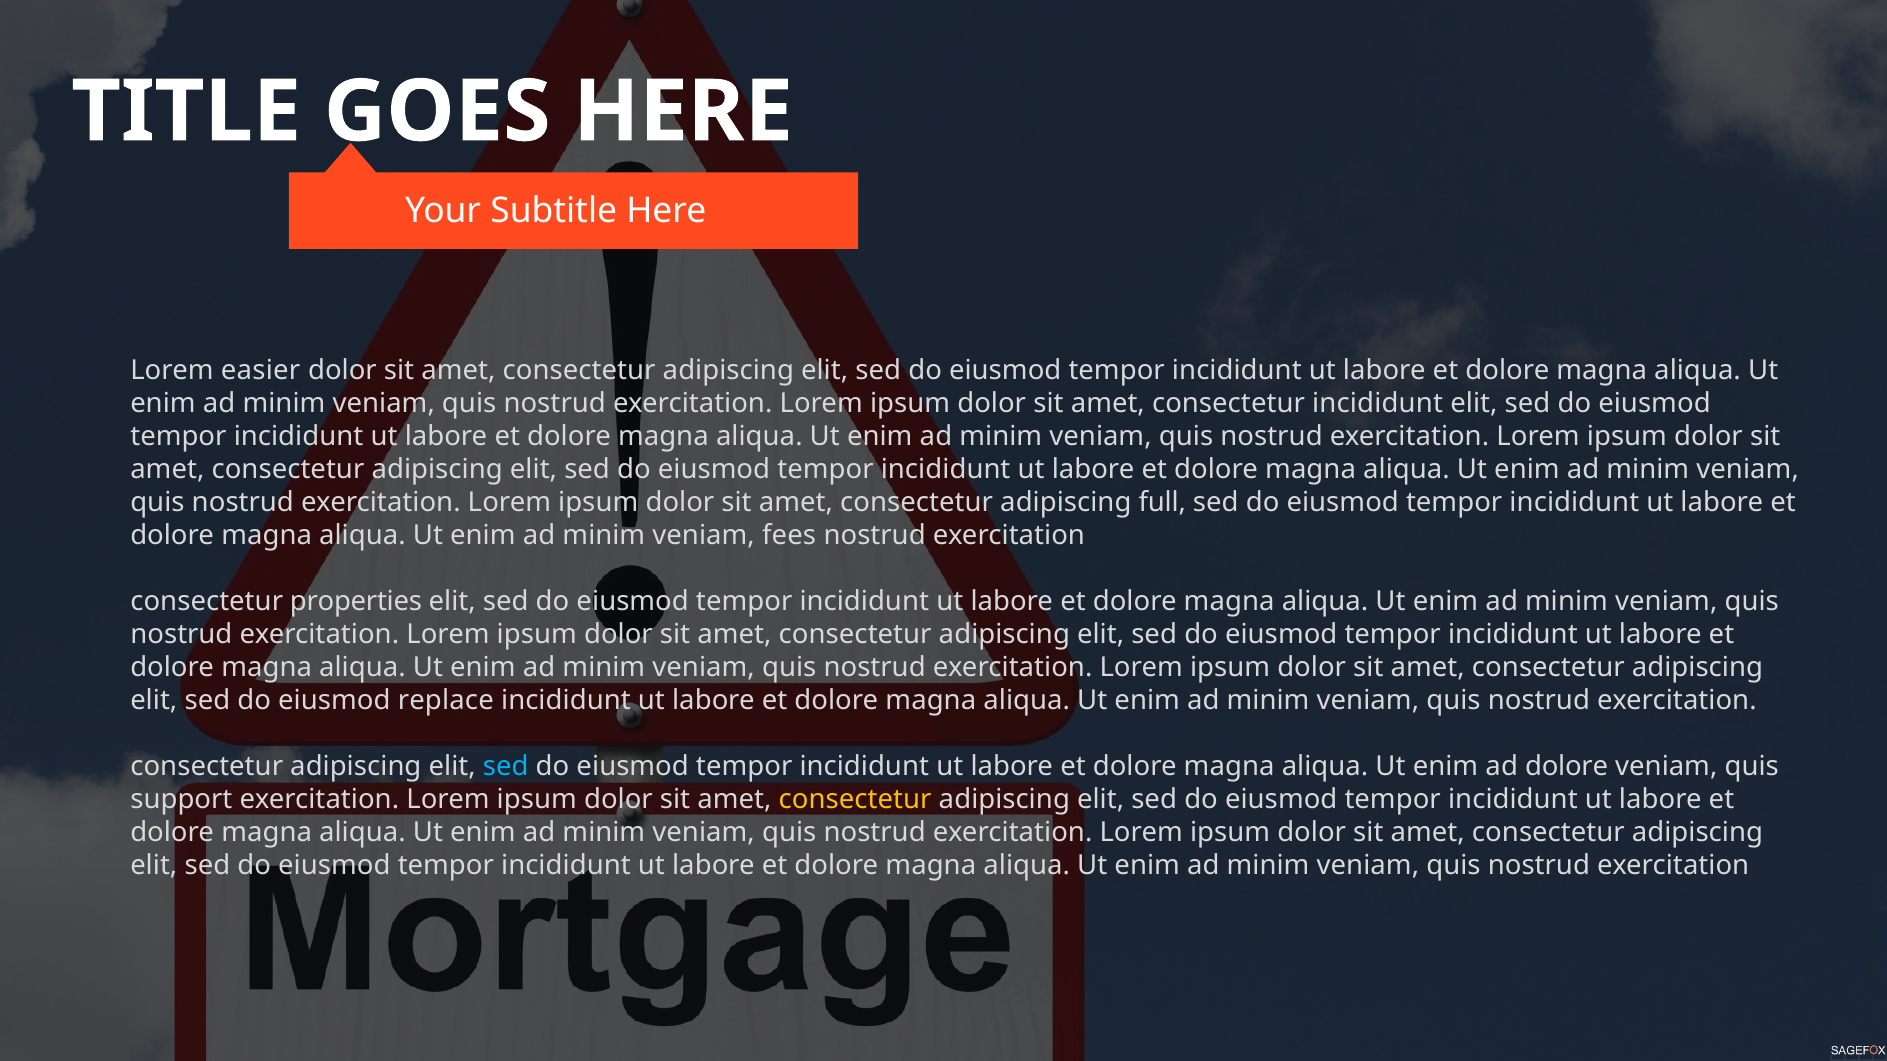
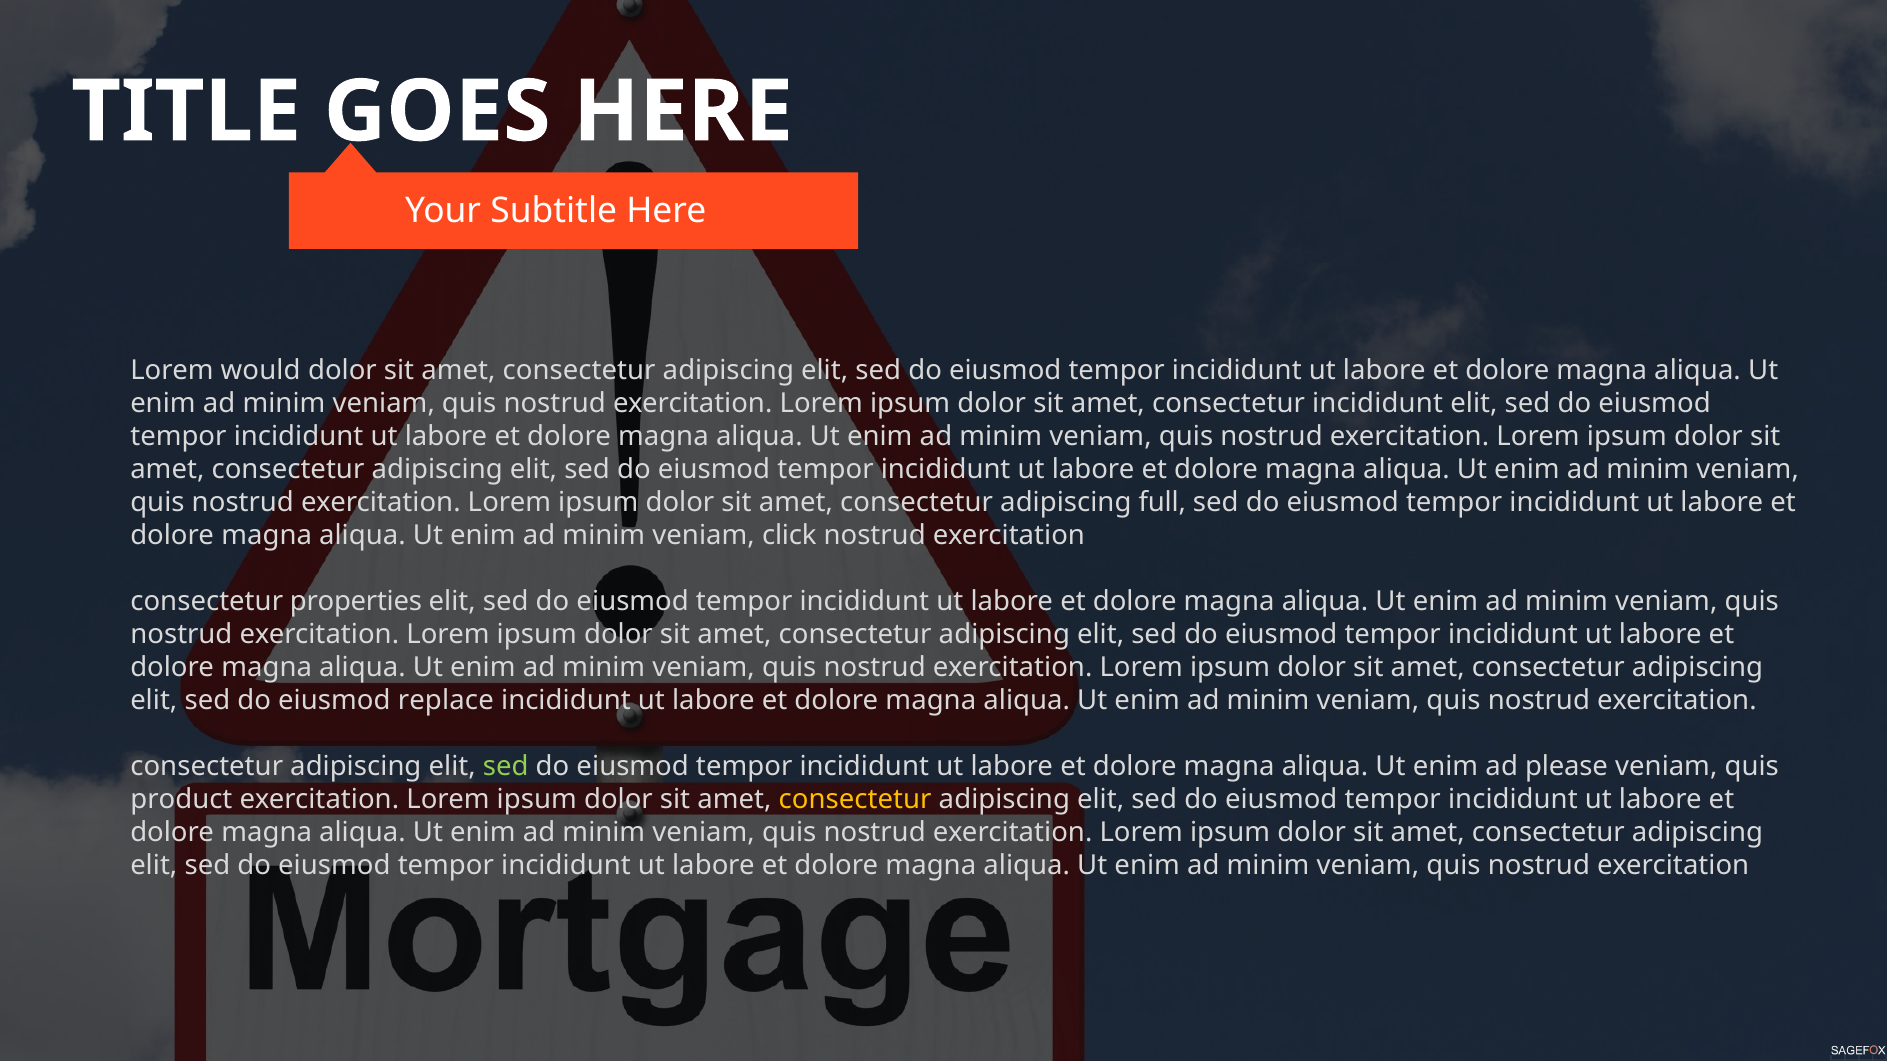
easier: easier -> would
fees: fees -> click
sed at (506, 767) colour: light blue -> light green
ad dolore: dolore -> please
support: support -> product
